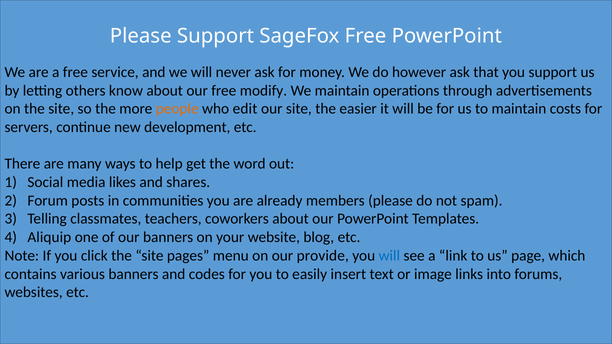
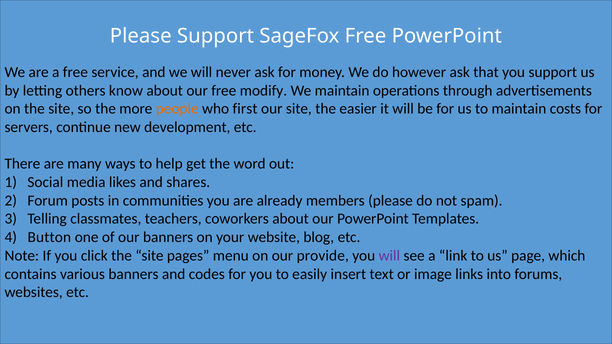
edit: edit -> first
Aliquip: Aliquip -> Button
will at (389, 256) colour: blue -> purple
